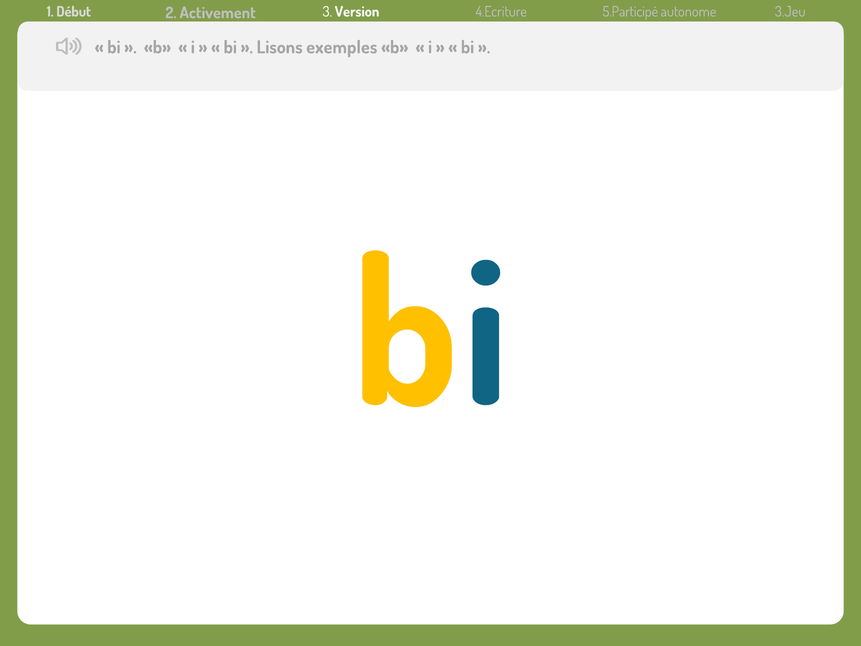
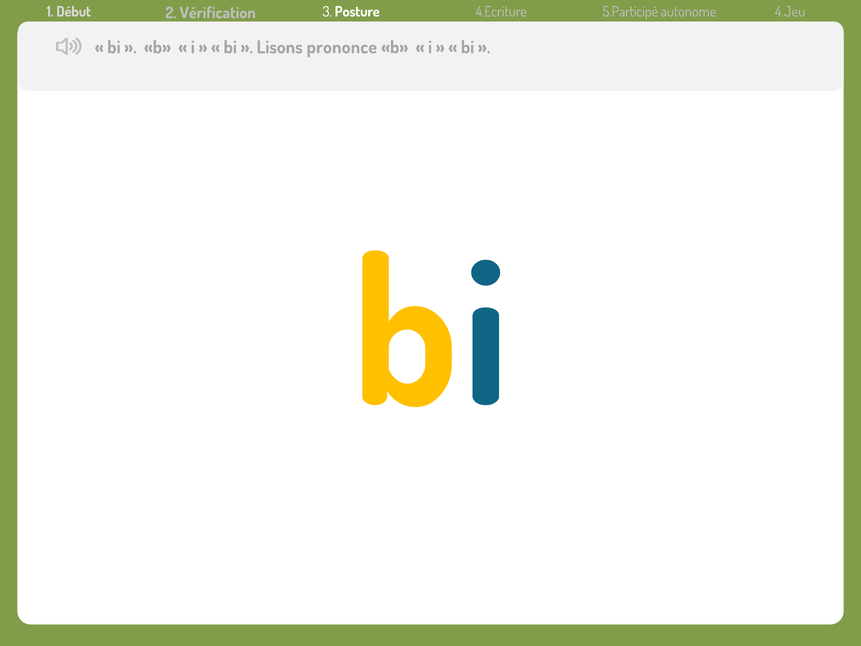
Activement: Activement -> Vérification
Version: Version -> Posture
3.Jeu: 3.Jeu -> 4.Jeu
exemples: exemples -> prononce
